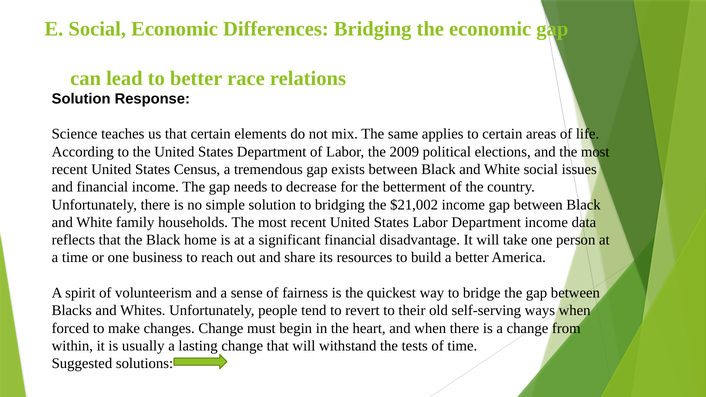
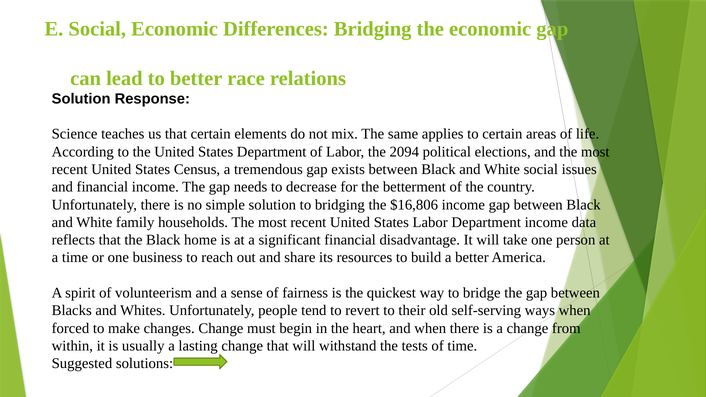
2009: 2009 -> 2094
$21,002: $21,002 -> $16,806
